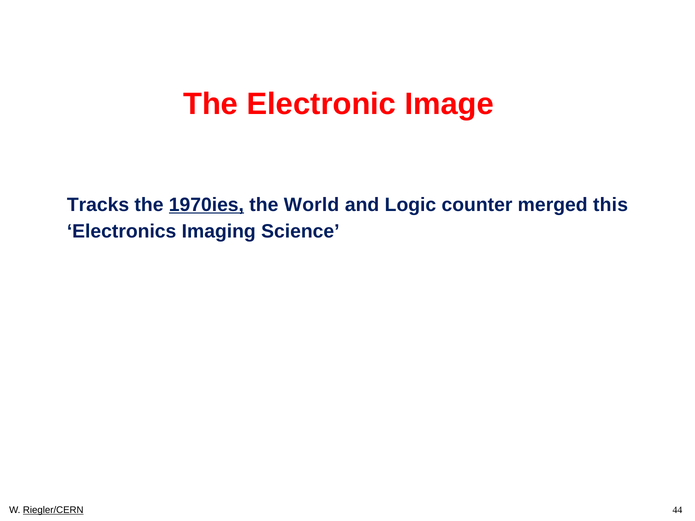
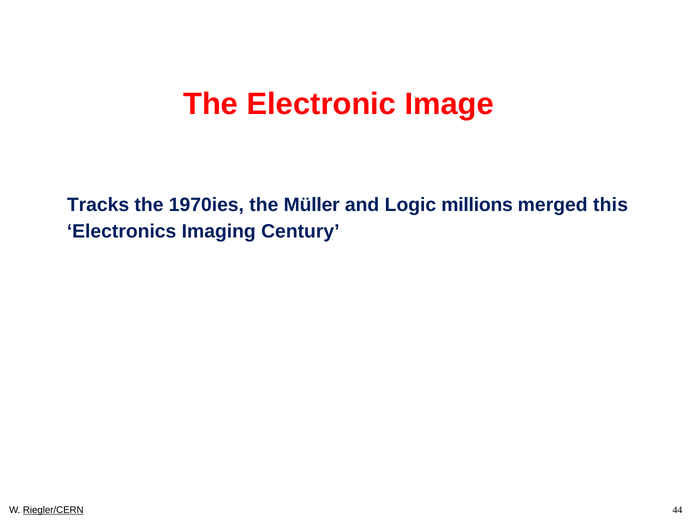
1970ies underline: present -> none
World: World -> Müller
counter: counter -> millions
Science: Science -> Century
